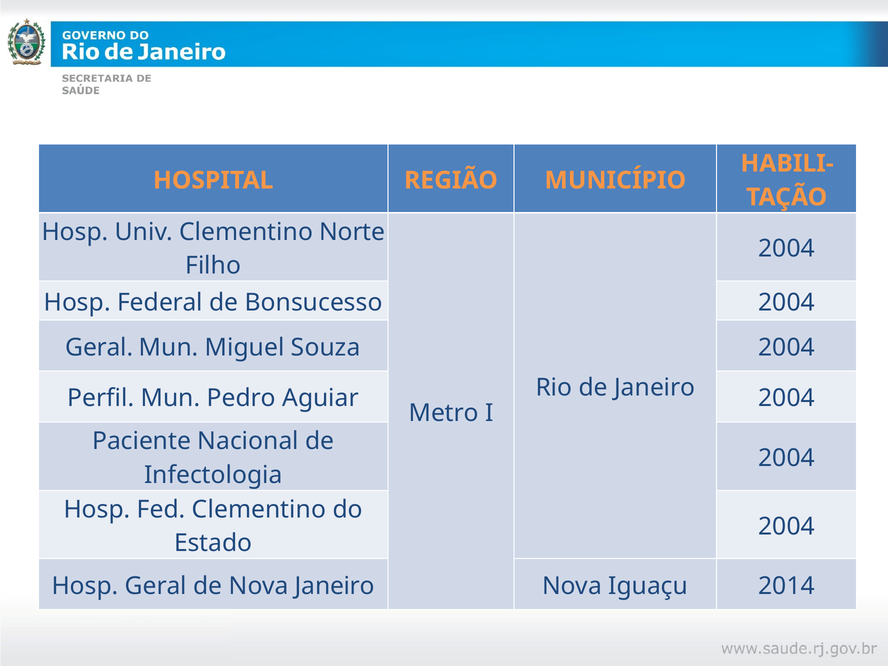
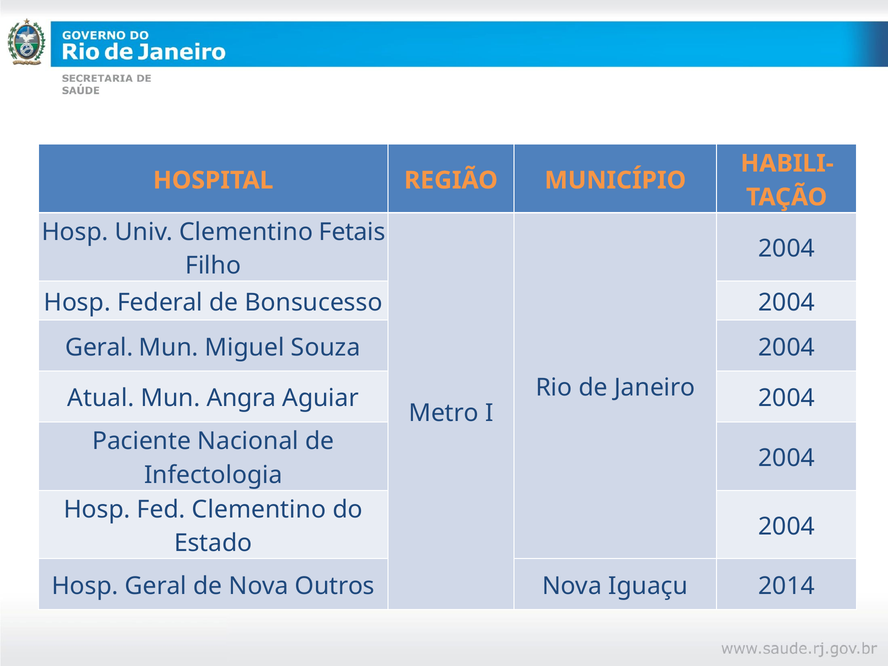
Norte: Norte -> Fetais
Perfil: Perfil -> Atual
Pedro: Pedro -> Angra
Nova Janeiro: Janeiro -> Outros
